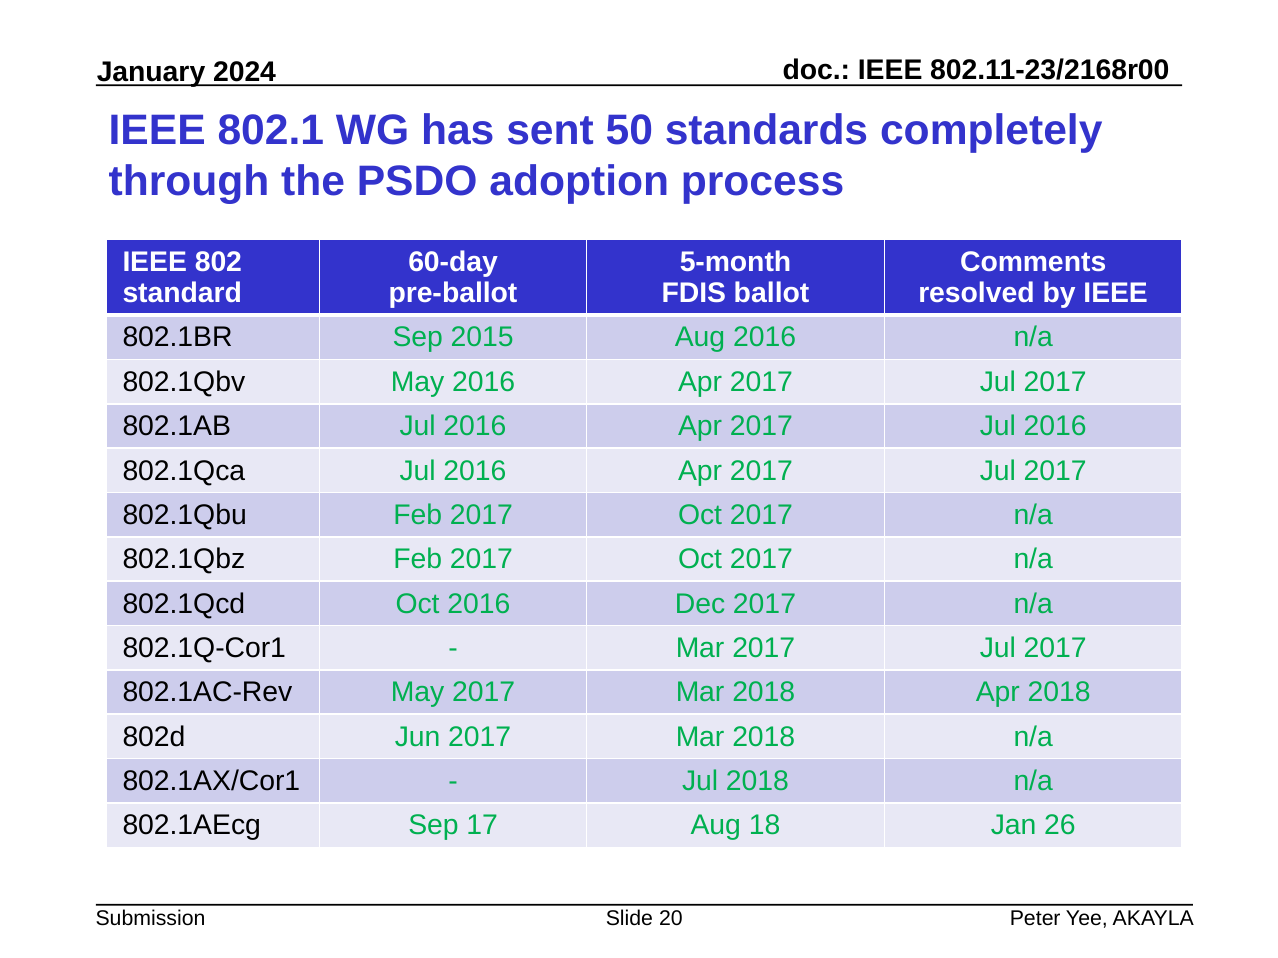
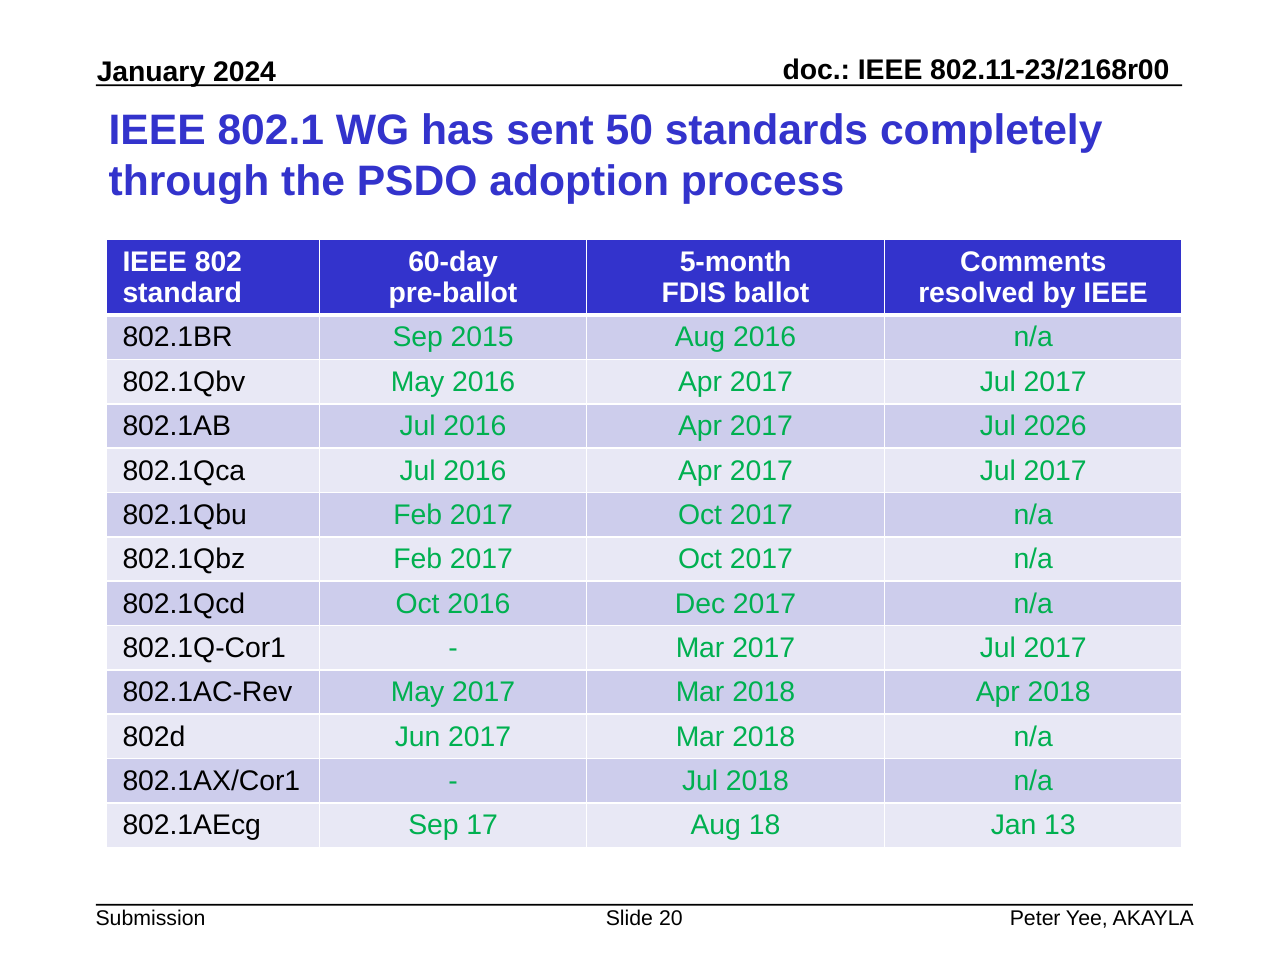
2017 Jul 2016: 2016 -> 2026
26: 26 -> 13
